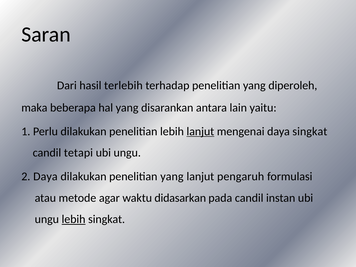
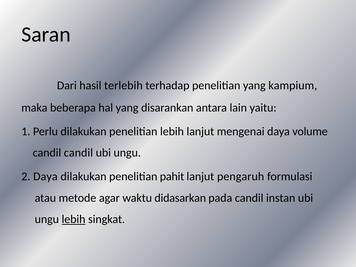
diperoleh: diperoleh -> kampium
lanjut at (200, 131) underline: present -> none
daya singkat: singkat -> volume
candil tetapi: tetapi -> candil
dilakukan penelitian yang: yang -> pahit
